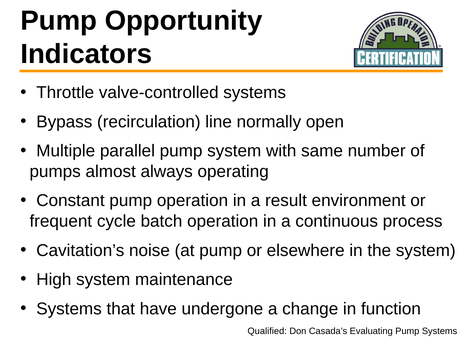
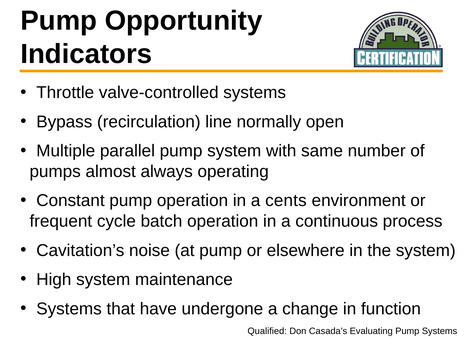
result: result -> cents
